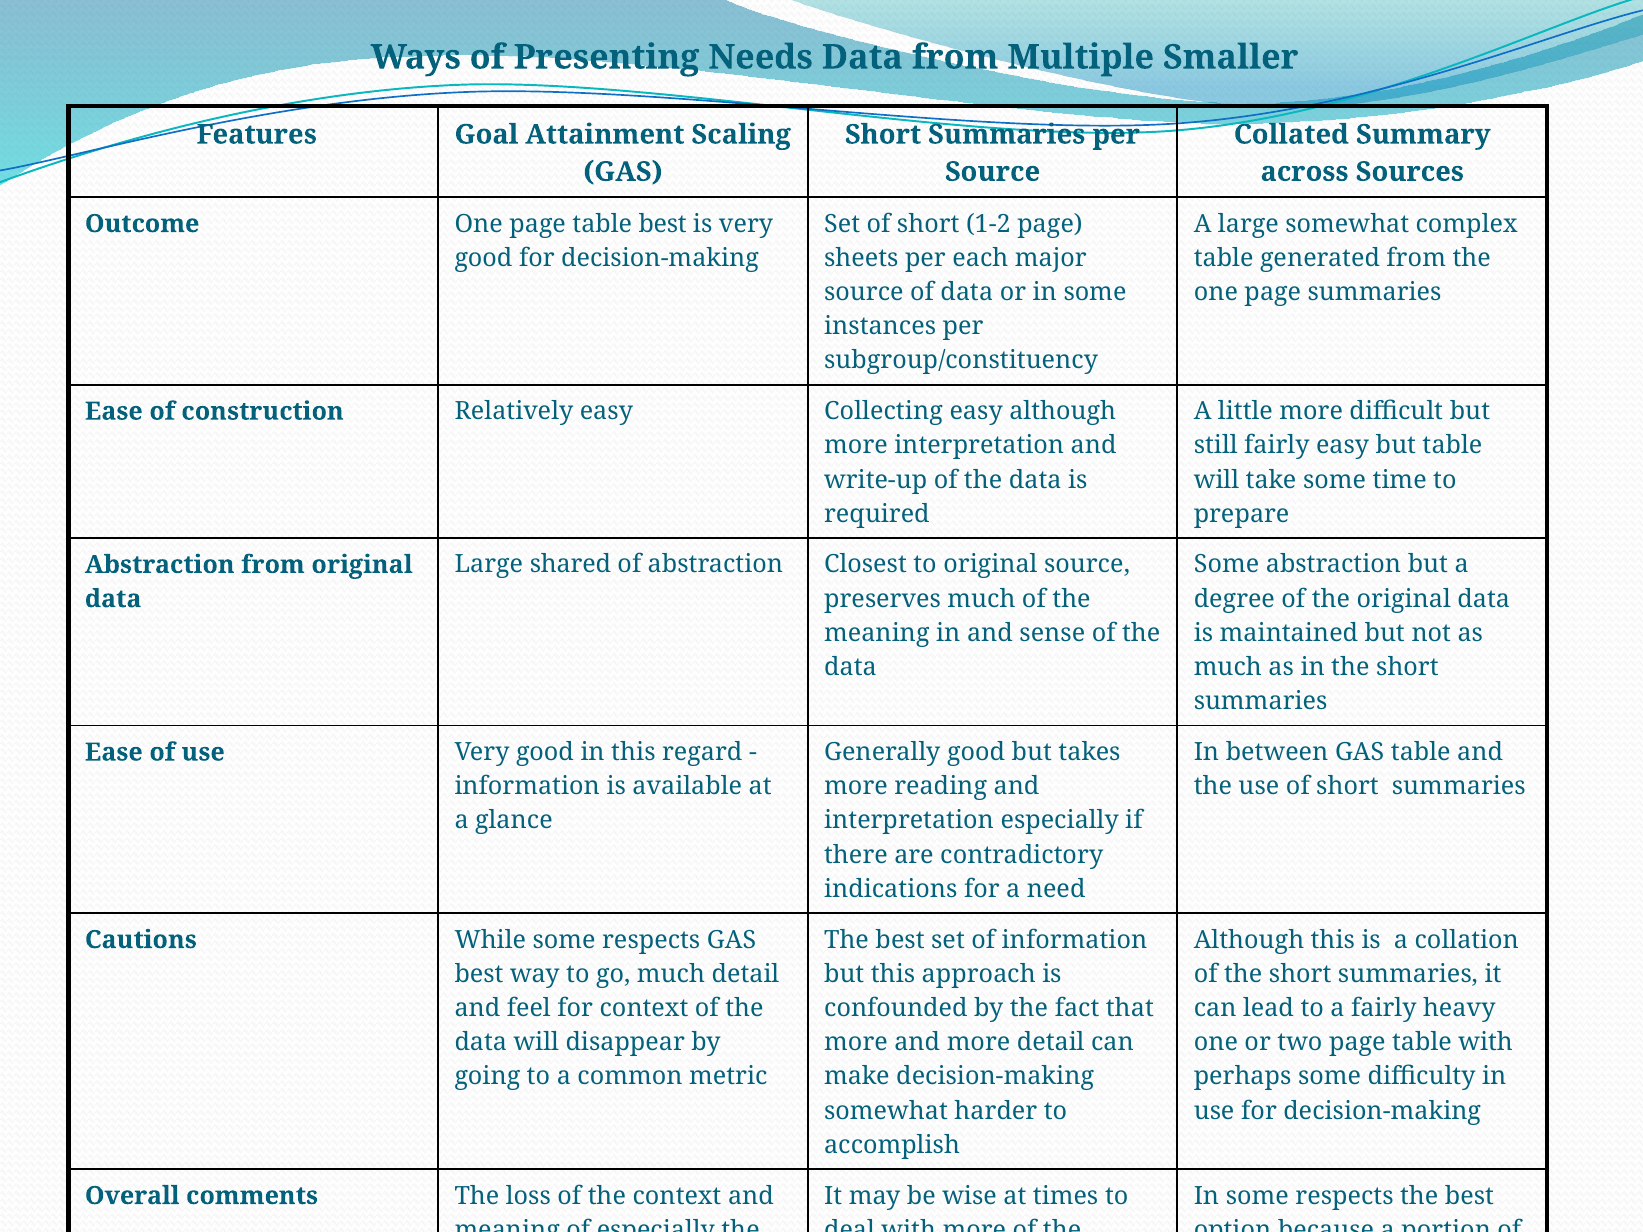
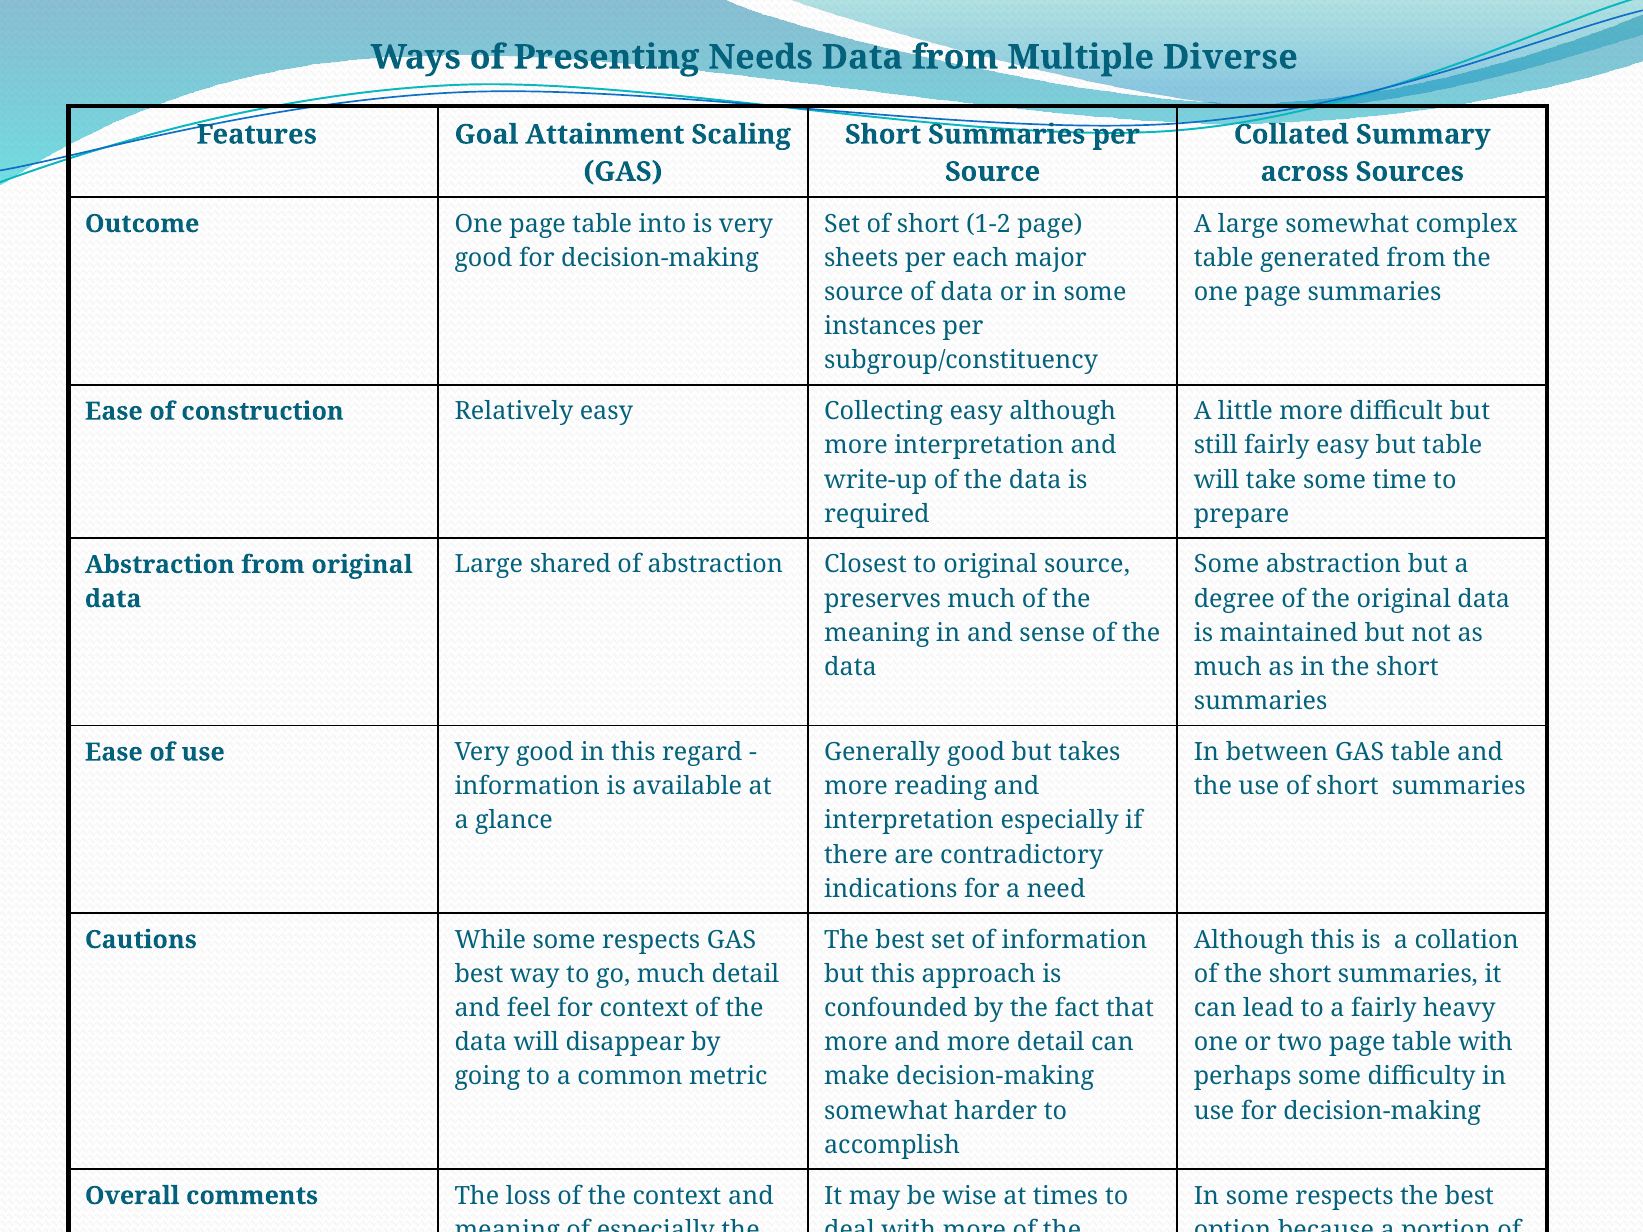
Smaller: Smaller -> Diverse
table best: best -> into
